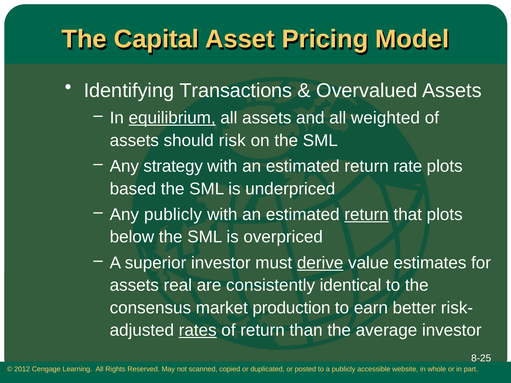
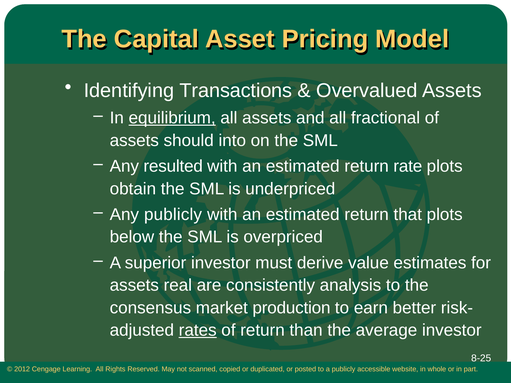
weighted: weighted -> fractional
risk: risk -> into
strategy: strategy -> resulted
based: based -> obtain
return at (367, 215) underline: present -> none
derive underline: present -> none
identical: identical -> analysis
